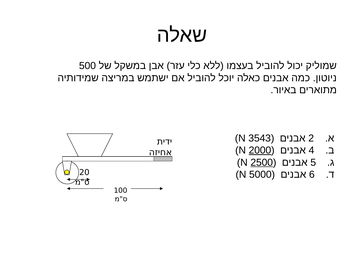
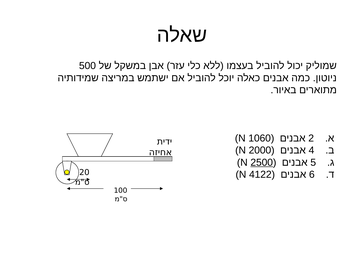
3543: 3543 -> 1060
2000 underline: present -> none
5000: 5000 -> 4122
